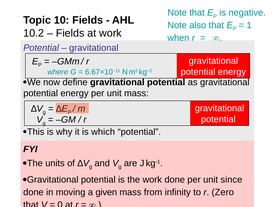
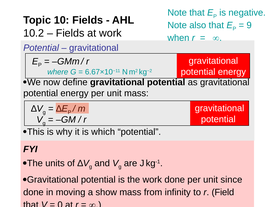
1: 1 -> 9
given: given -> show
Zero: Zero -> Field
